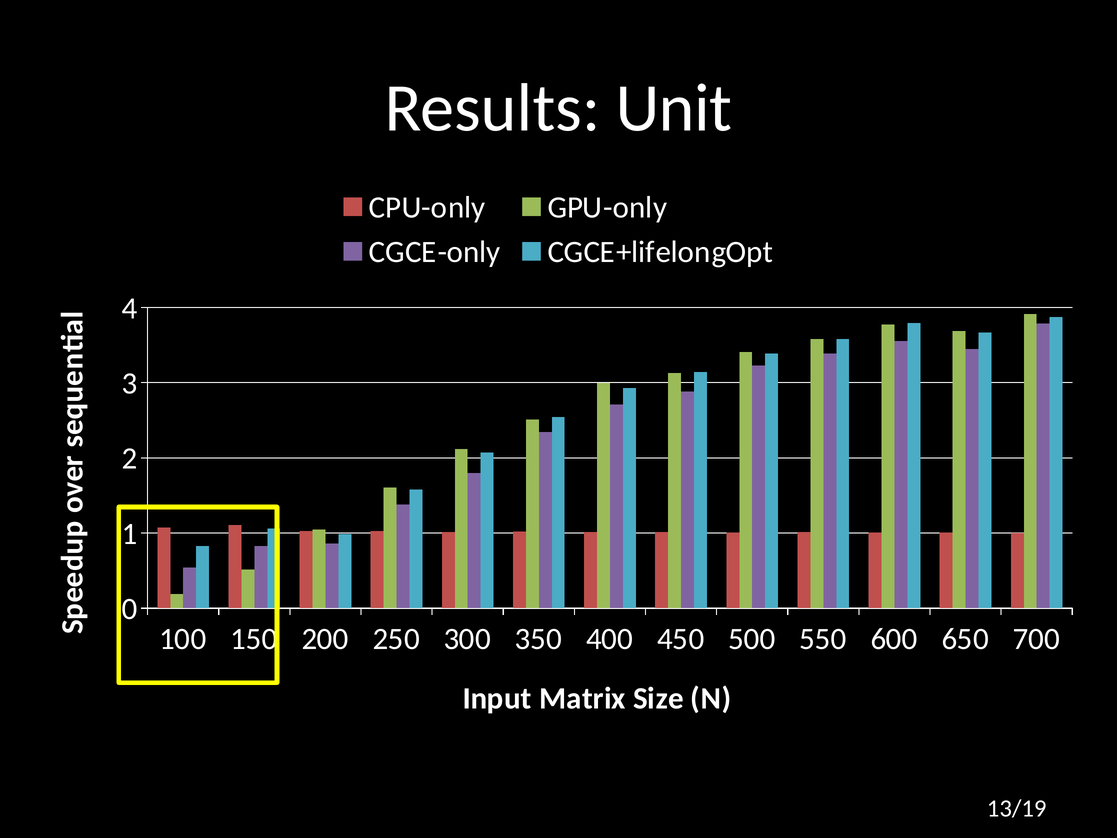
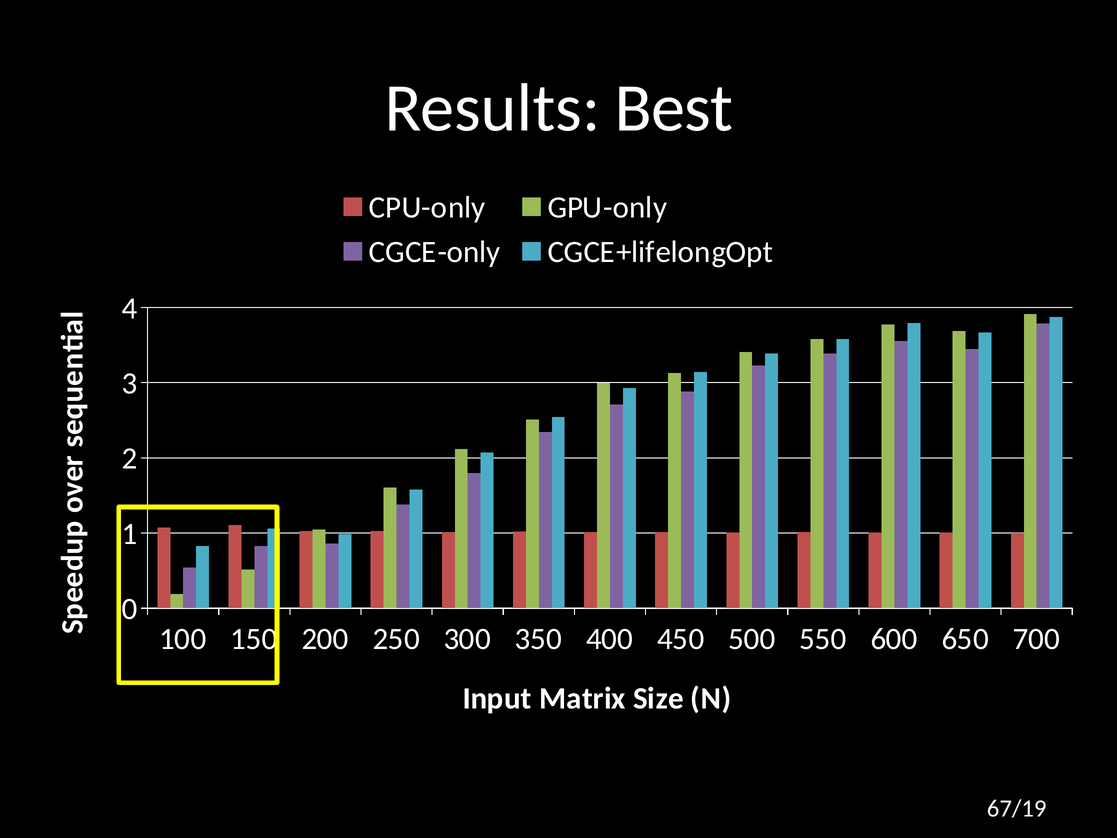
Unit: Unit -> Best
13/19: 13/19 -> 67/19
